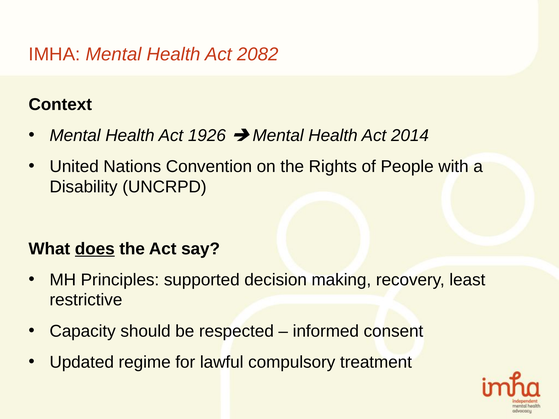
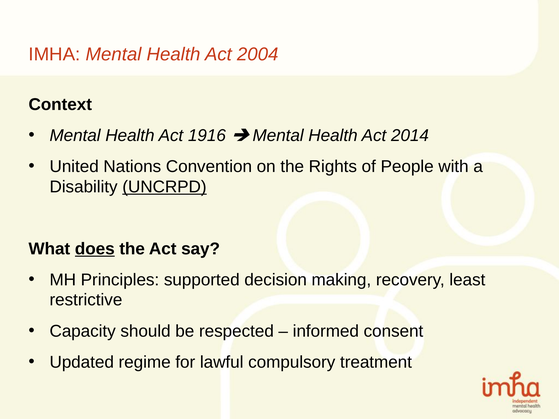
2082: 2082 -> 2004
1926: 1926 -> 1916
UNCRPD underline: none -> present
